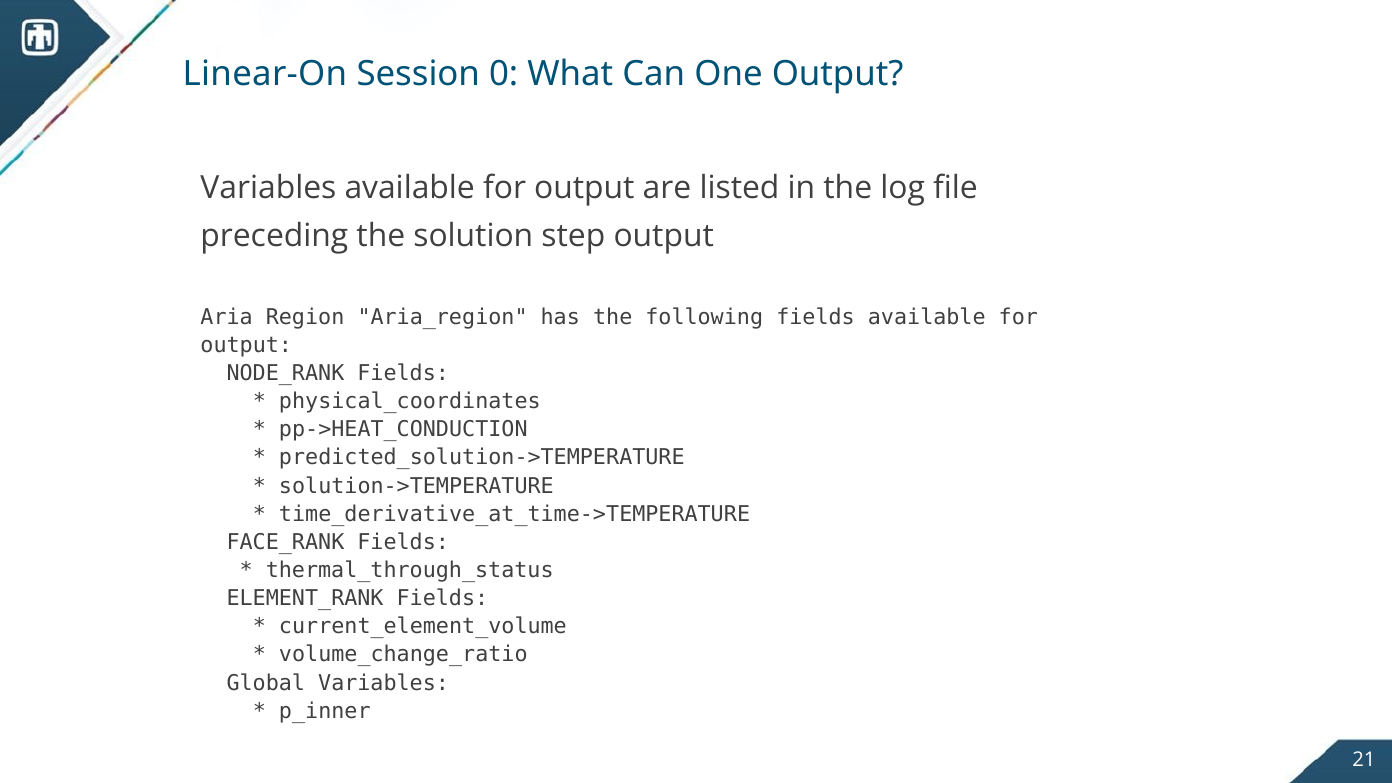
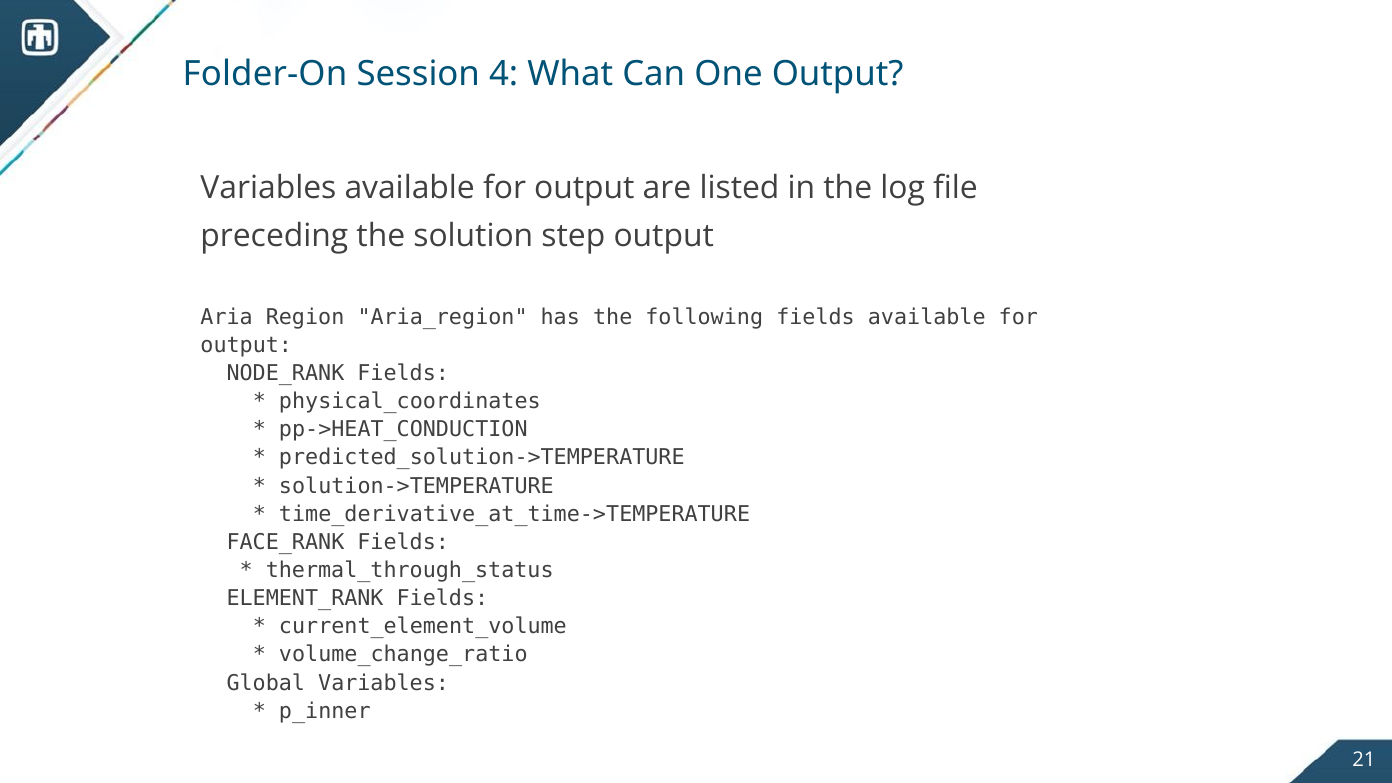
Linear-On: Linear-On -> Folder-On
0: 0 -> 4
